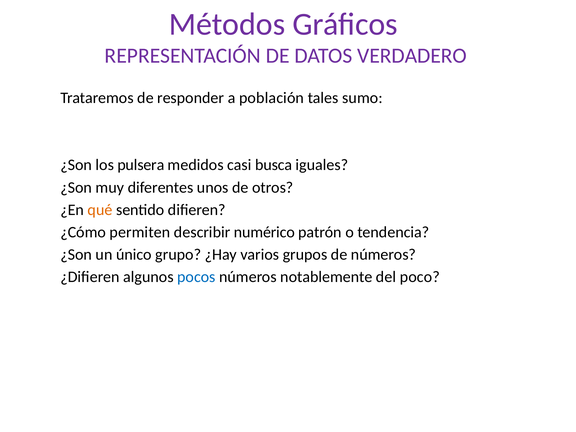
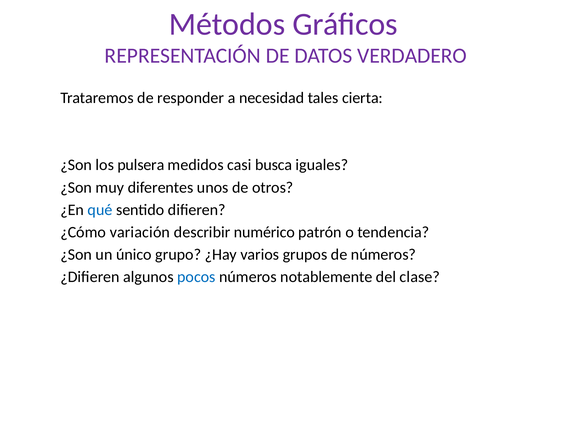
población: población -> necesidad
sumo: sumo -> cierta
qué colour: orange -> blue
permiten: permiten -> variación
poco: poco -> clase
